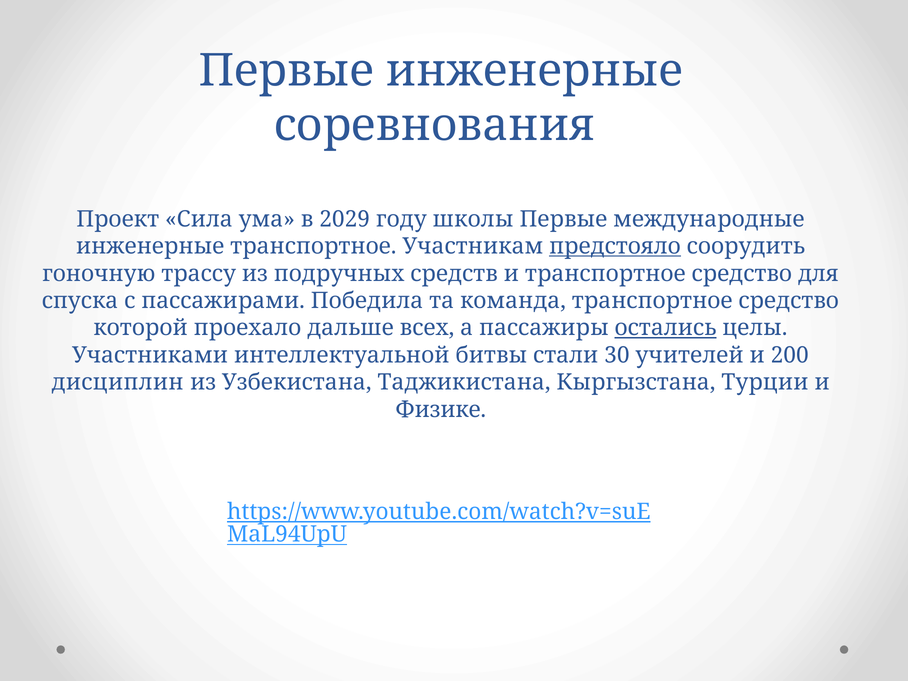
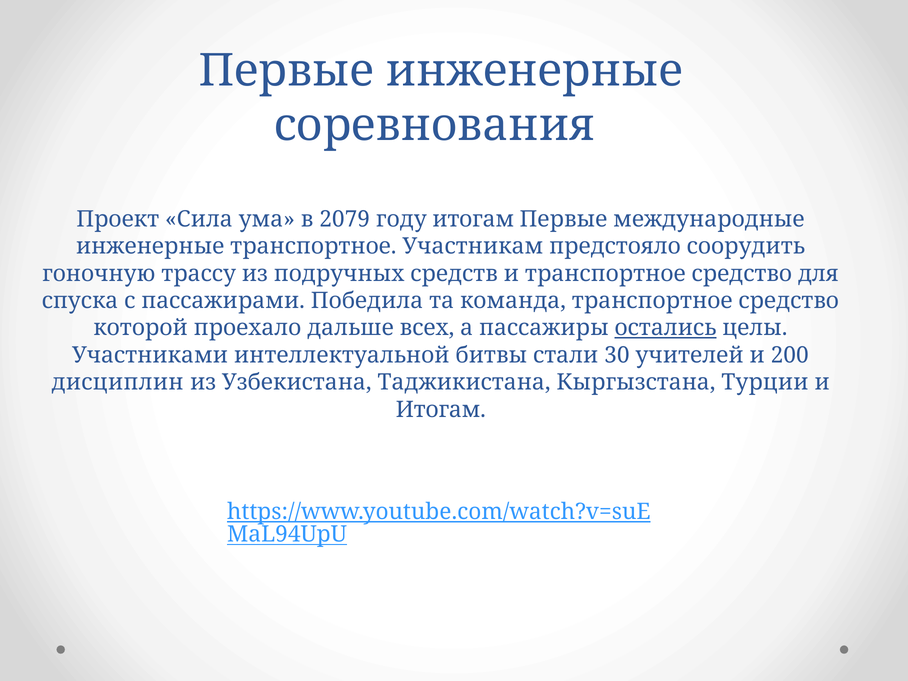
2029: 2029 -> 2079
году школы: школы -> итогам
предстояло underline: present -> none
Физике at (441, 410): Физике -> Итогам
